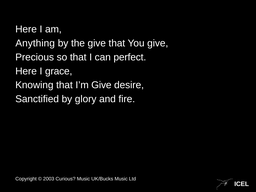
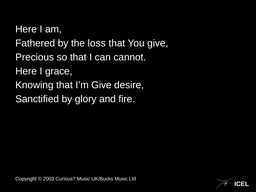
Anything: Anything -> Fathered
the give: give -> loss
perfect: perfect -> cannot
